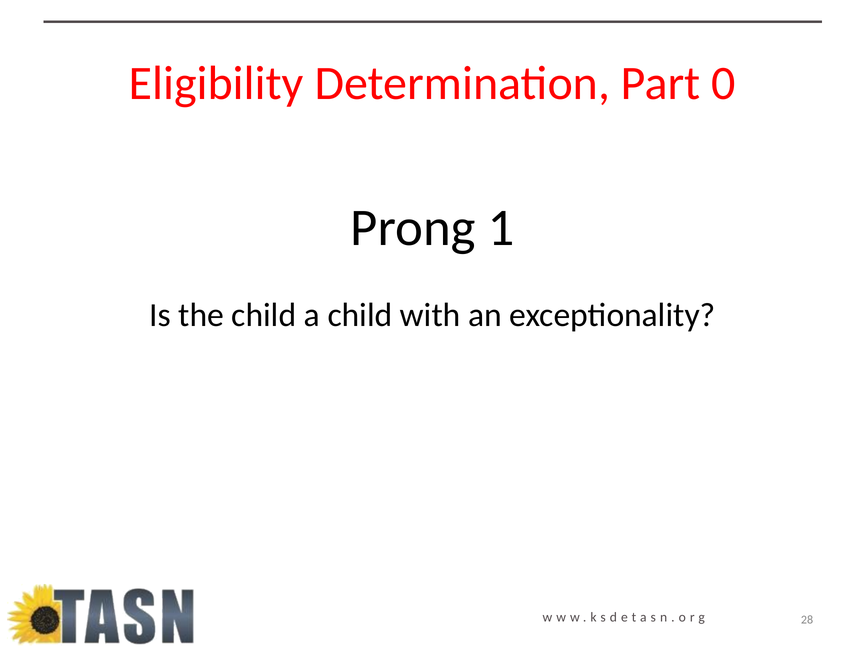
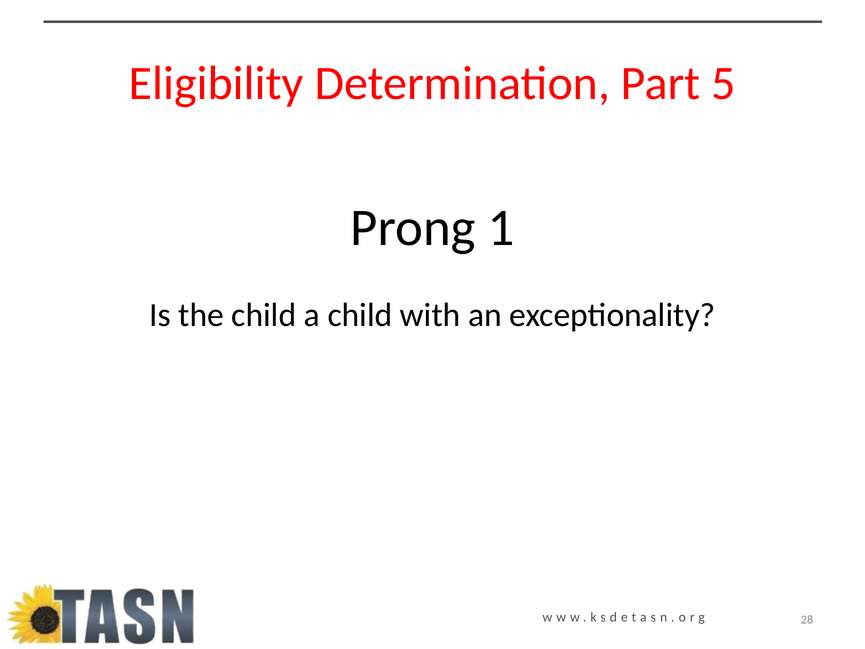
0: 0 -> 5
